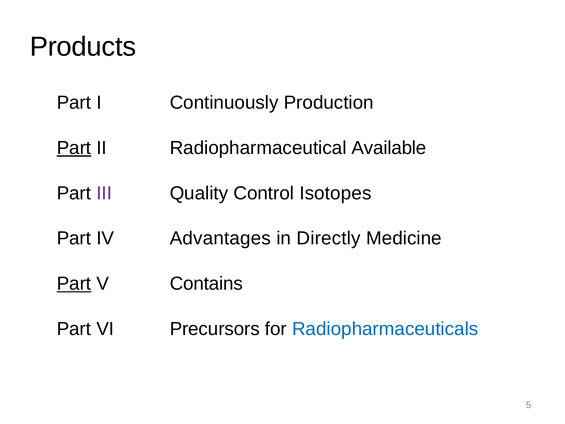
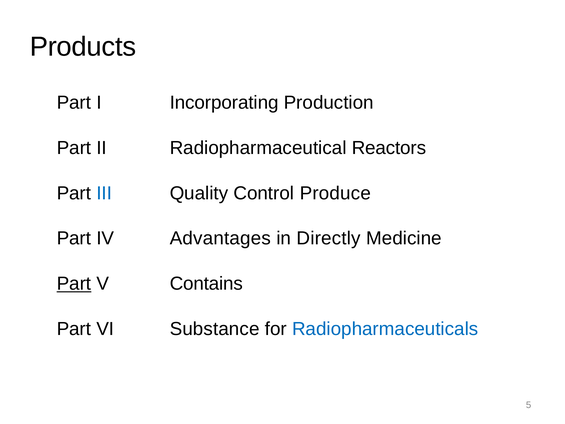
Continuously: Continuously -> Incorporating
Part at (74, 148) underline: present -> none
Available: Available -> Reactors
III colour: purple -> blue
Isotopes: Isotopes -> Produce
Precursors: Precursors -> Substance
